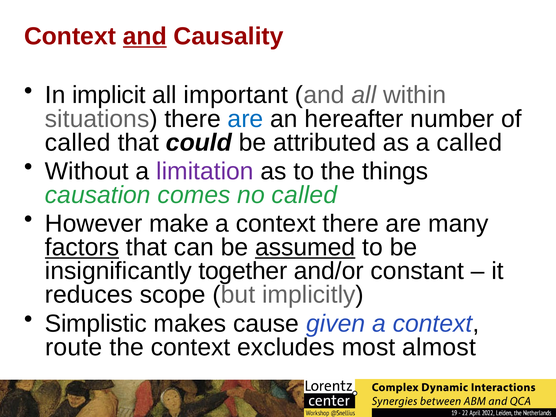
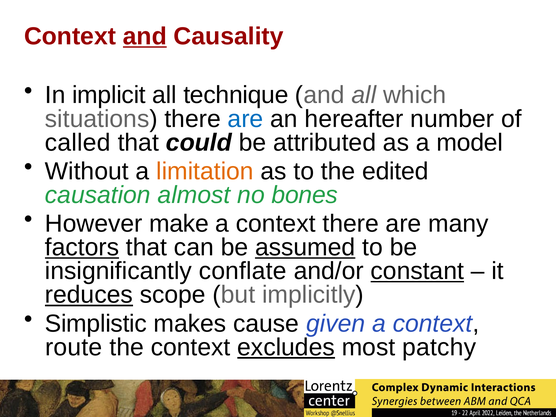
important: important -> technique
within: within -> which
a called: called -> model
limitation colour: purple -> orange
things: things -> edited
comes: comes -> almost
no called: called -> bones
together: together -> conflate
constant underline: none -> present
reduces underline: none -> present
excludes underline: none -> present
almost: almost -> patchy
